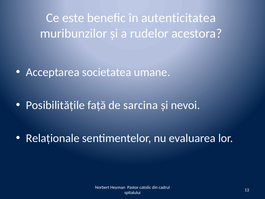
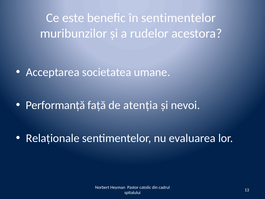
în autenticitatea: autenticitatea -> sentimentelor
Posibilitățile: Posibilitățile -> Performanță
sarcina: sarcina -> atenția
